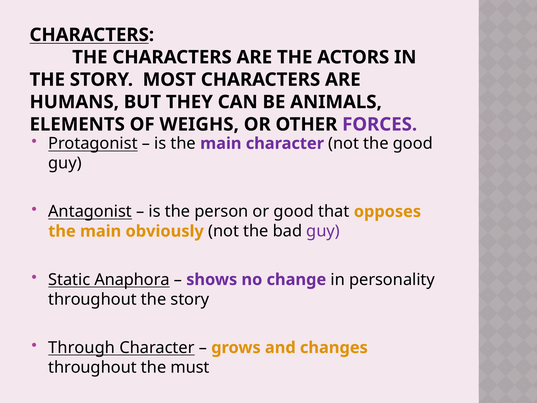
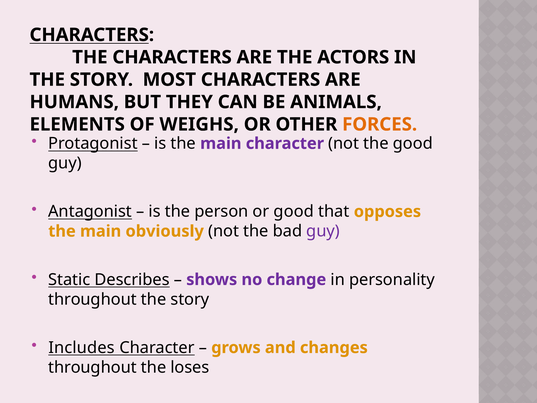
FORCES colour: purple -> orange
Anaphora: Anaphora -> Describes
Through: Through -> Includes
must: must -> loses
